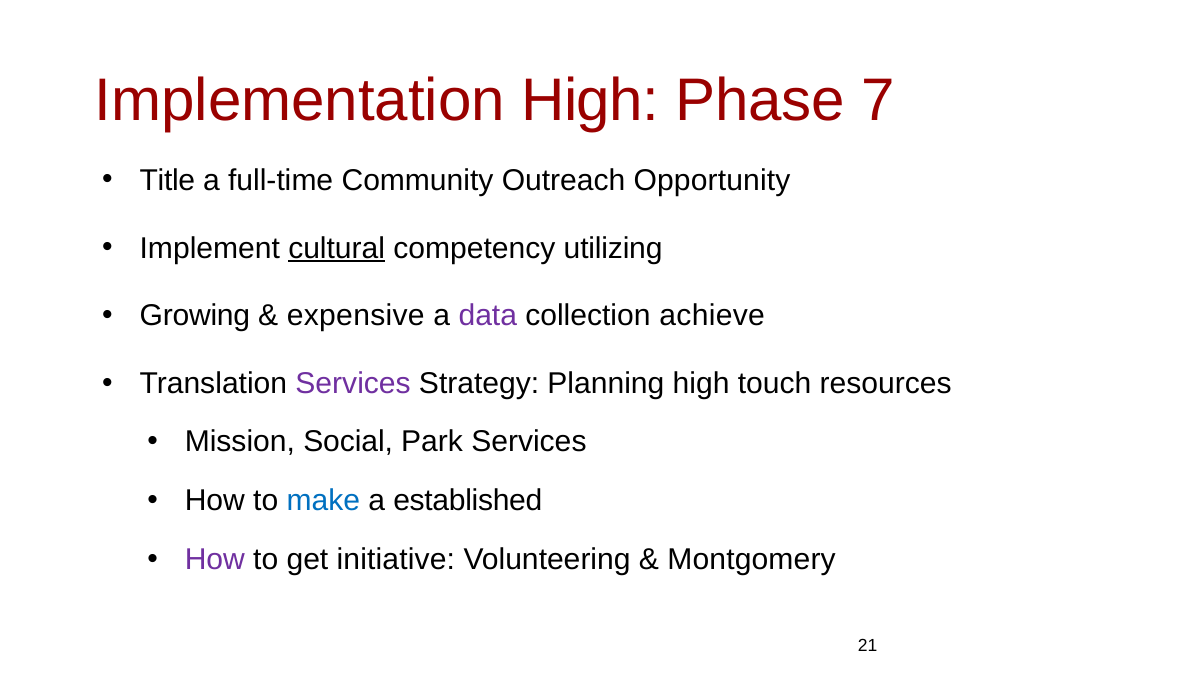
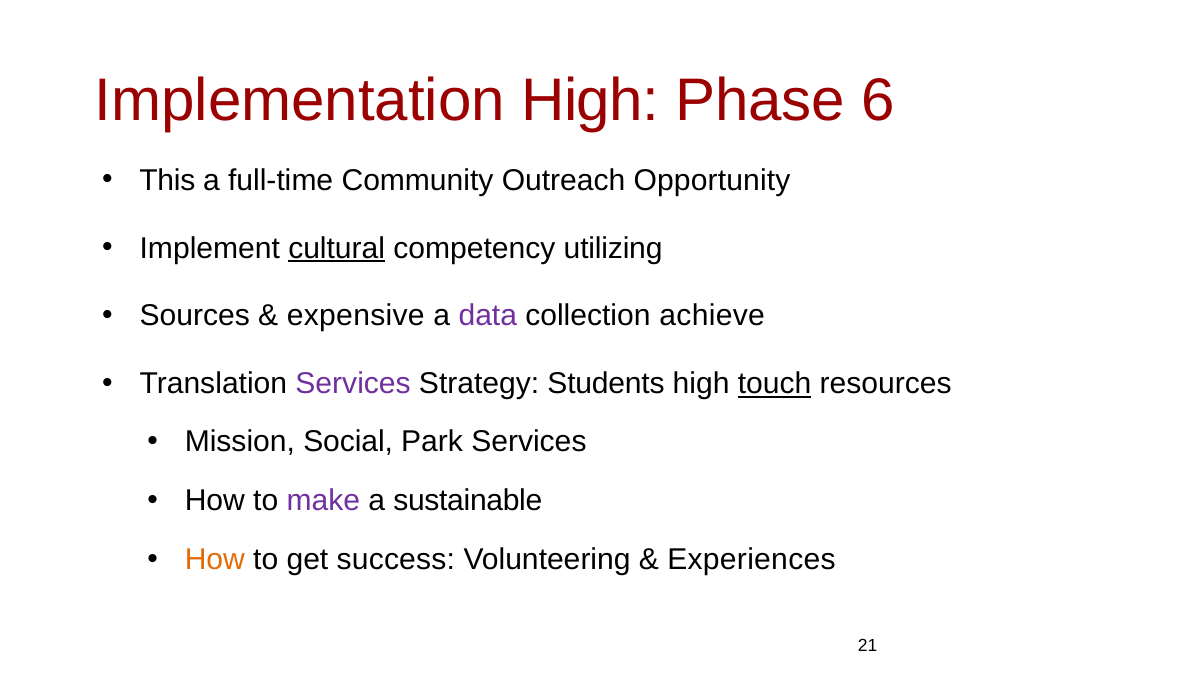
7: 7 -> 6
Title: Title -> This
Growing: Growing -> Sources
Planning: Planning -> Students
touch underline: none -> present
make colour: blue -> purple
established: established -> sustainable
How at (215, 560) colour: purple -> orange
initiative: initiative -> success
Montgomery: Montgomery -> Experiences
